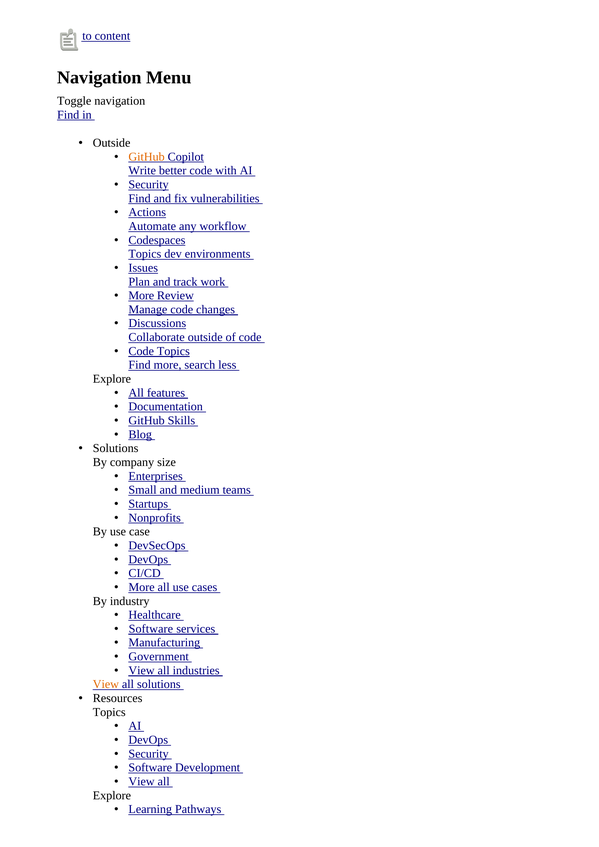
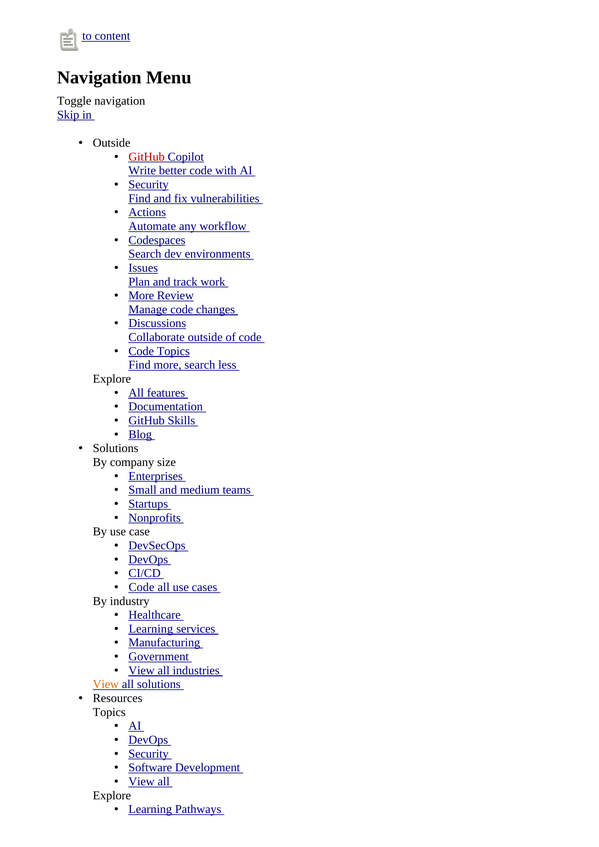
Find at (68, 115): Find -> Skip
GitHub at (147, 157) colour: orange -> red
Topics at (145, 254): Topics -> Search
More at (142, 587): More -> Code
Software at (151, 629): Software -> Learning
